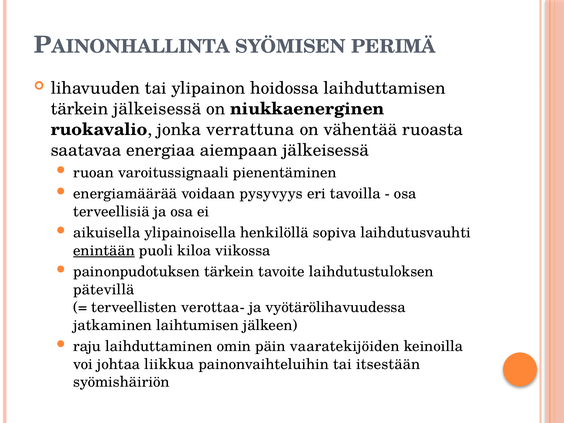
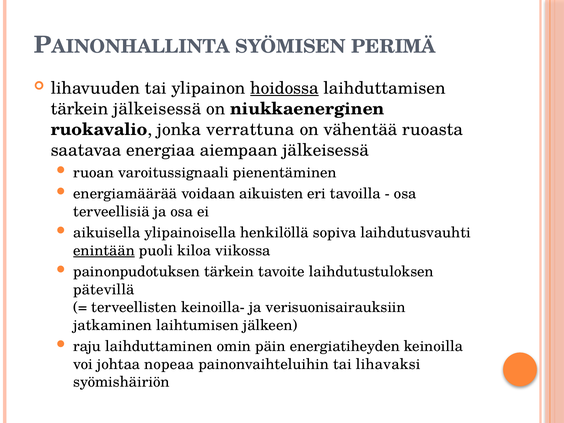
hoidossa underline: none -> present
pysyvyys: pysyvyys -> aikuisten
verottaa-: verottaa- -> keinoilla-
vyötärölihavuudessa: vyötärölihavuudessa -> verisuonisairauksiin
vaaratekijöiden: vaaratekijöiden -> energiatiheyden
liikkua: liikkua -> nopeaa
itsestään: itsestään -> lihavaksi
